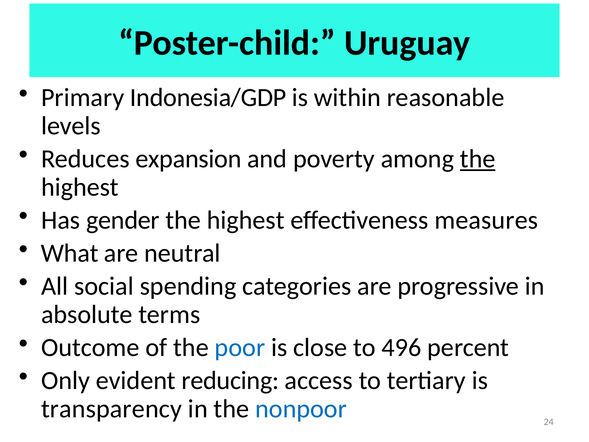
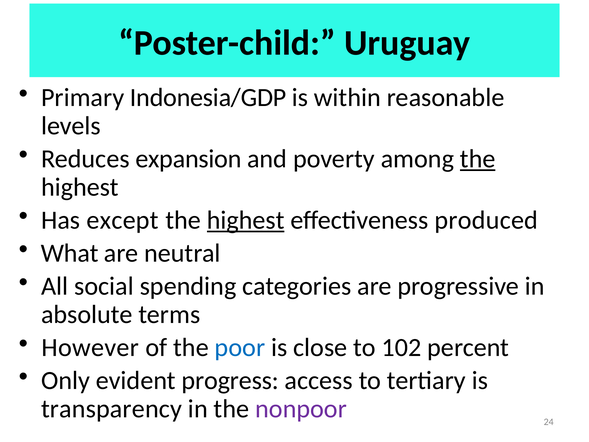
gender: gender -> except
highest at (246, 220) underline: none -> present
measures: measures -> produced
Outcome: Outcome -> However
496: 496 -> 102
reducing: reducing -> progress
nonpoor colour: blue -> purple
